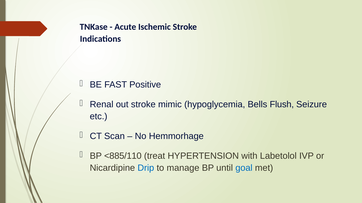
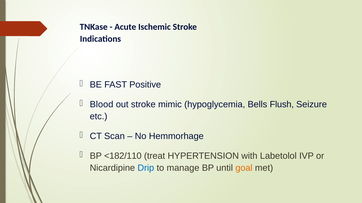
Renal: Renal -> Blood
<885/110: <885/110 -> <182/110
goal colour: blue -> orange
